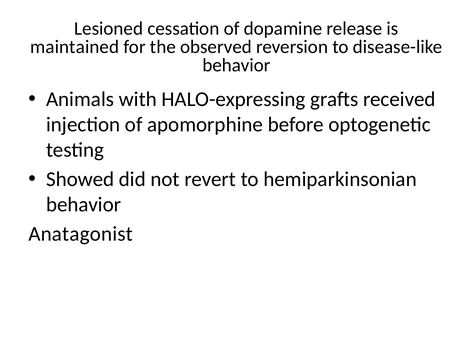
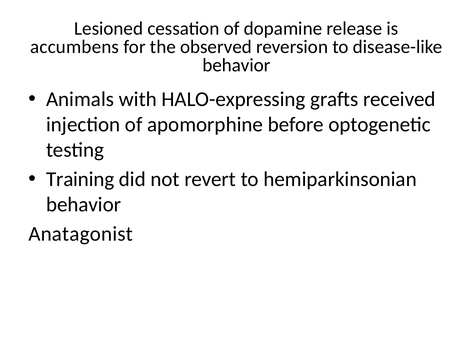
maintained: maintained -> accumbens
Showed: Showed -> Training
